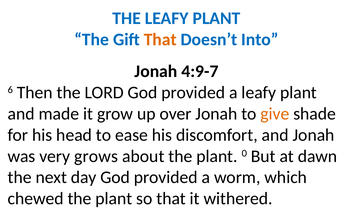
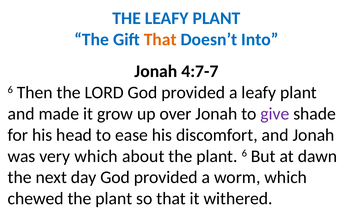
4:9-7: 4:9-7 -> 4:7-7
give colour: orange -> purple
very grows: grows -> which
plant 0: 0 -> 6
